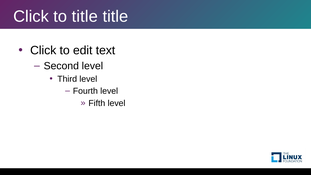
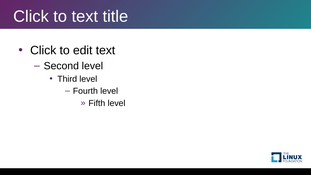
to title: title -> text
